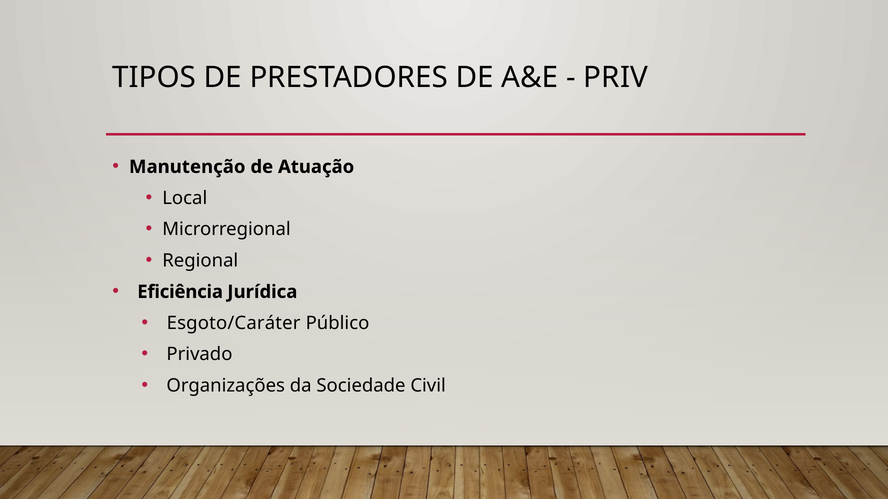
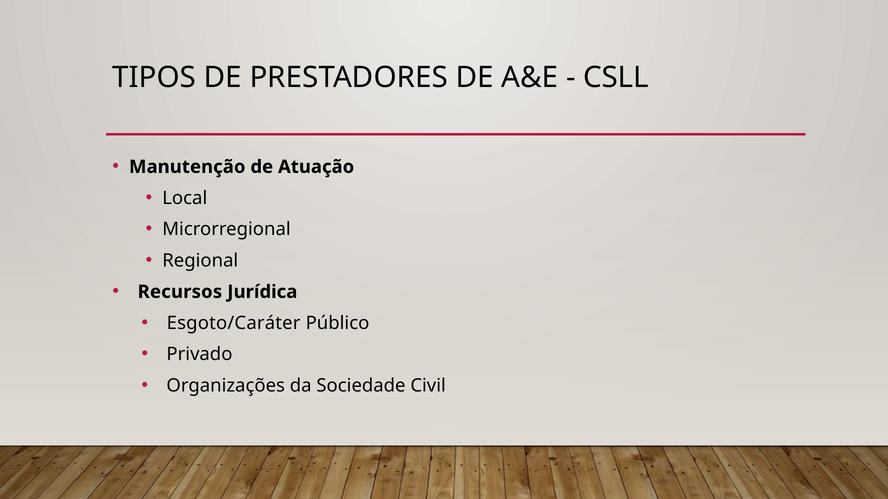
PRIV: PRIV -> CSLL
Eficiência: Eficiência -> Recursos
